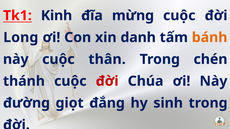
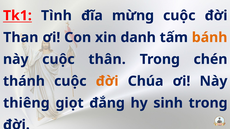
Kinh: Kinh -> Tình
Long: Long -> Than
đời at (107, 81) colour: red -> orange
đường: đường -> thiêng
